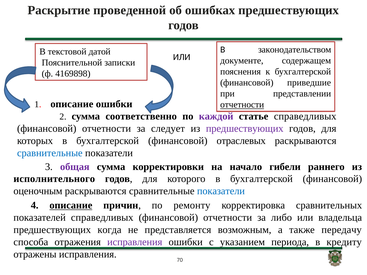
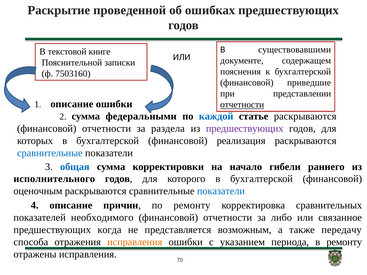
законодательством: законодательством -> существовавшими
датой: датой -> книге
4169898: 4169898 -> 7503160
соответственно: соответственно -> федеральными
каждой colour: purple -> blue
статье справедливых: справедливых -> раскрываются
следует: следует -> раздела
отраслевых: отраслевых -> реализация
общая colour: purple -> blue
описание at (71, 206) underline: present -> none
показателей справедливых: справедливых -> необходимого
владельца: владельца -> связанное
исправления at (135, 242) colour: purple -> orange
в кредиту: кредиту -> ремонту
